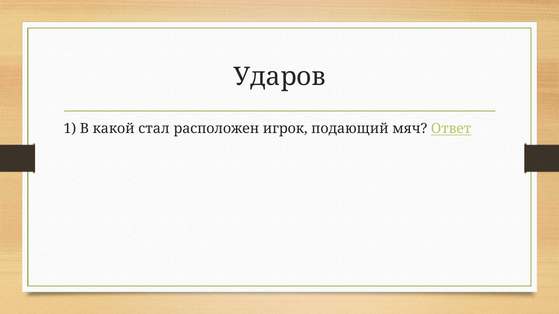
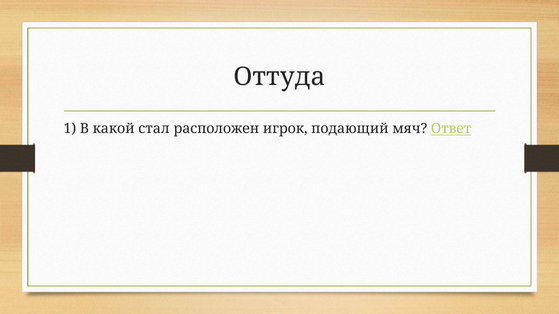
Ударов: Ударов -> Оттуда
